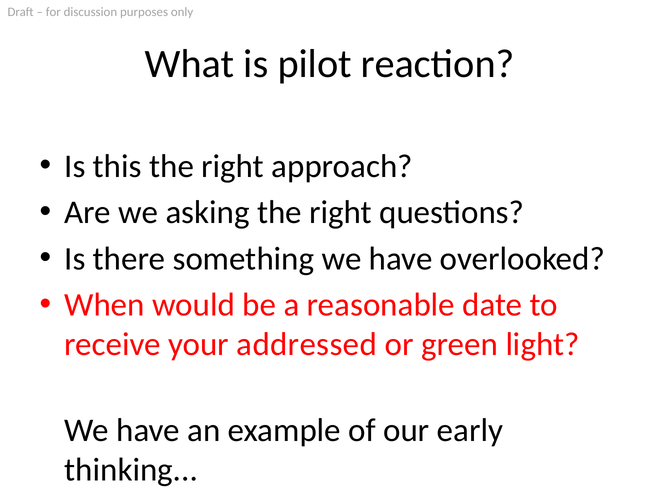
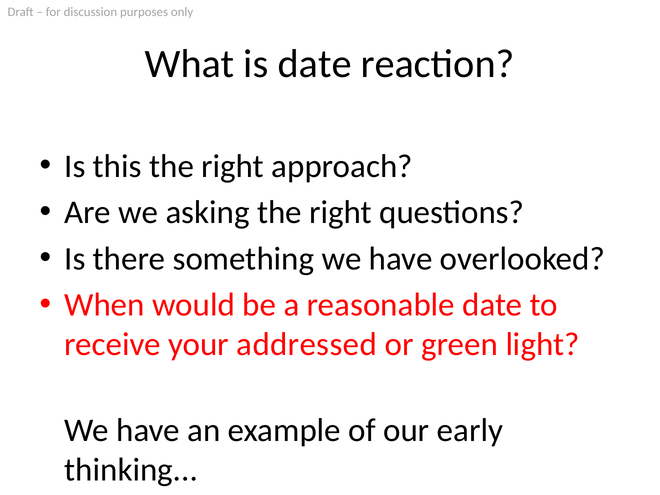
is pilot: pilot -> date
